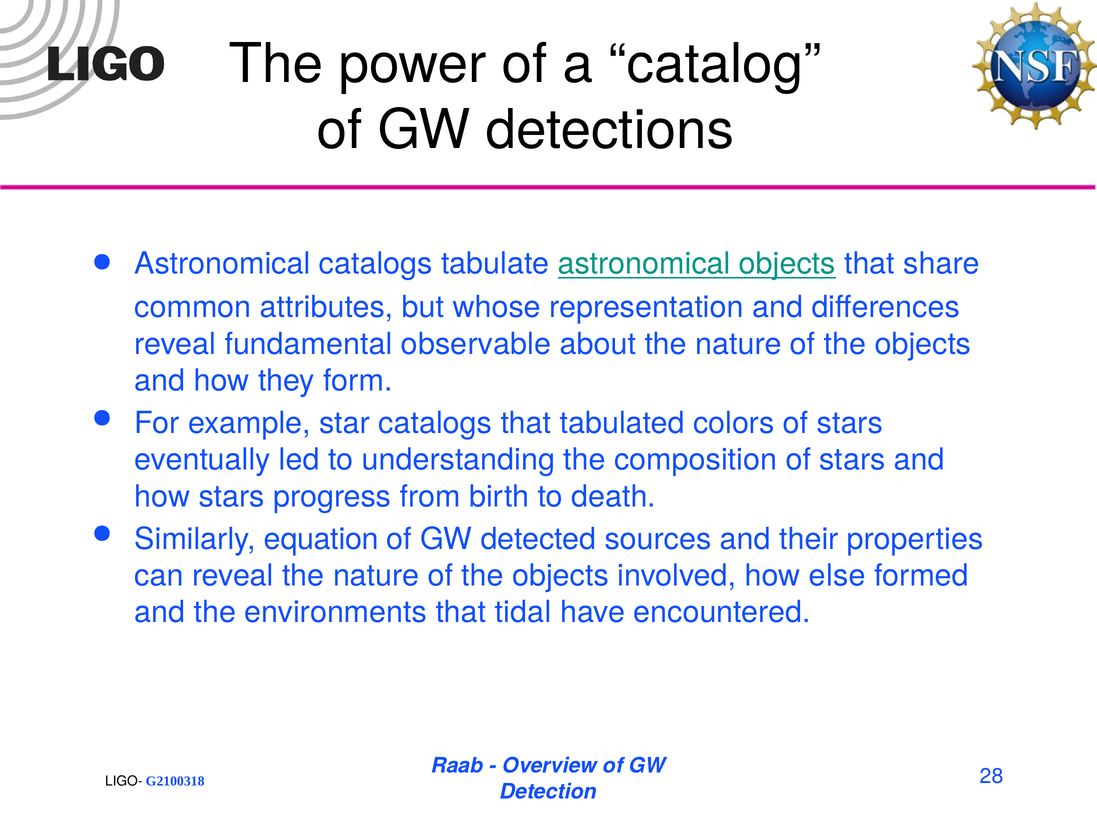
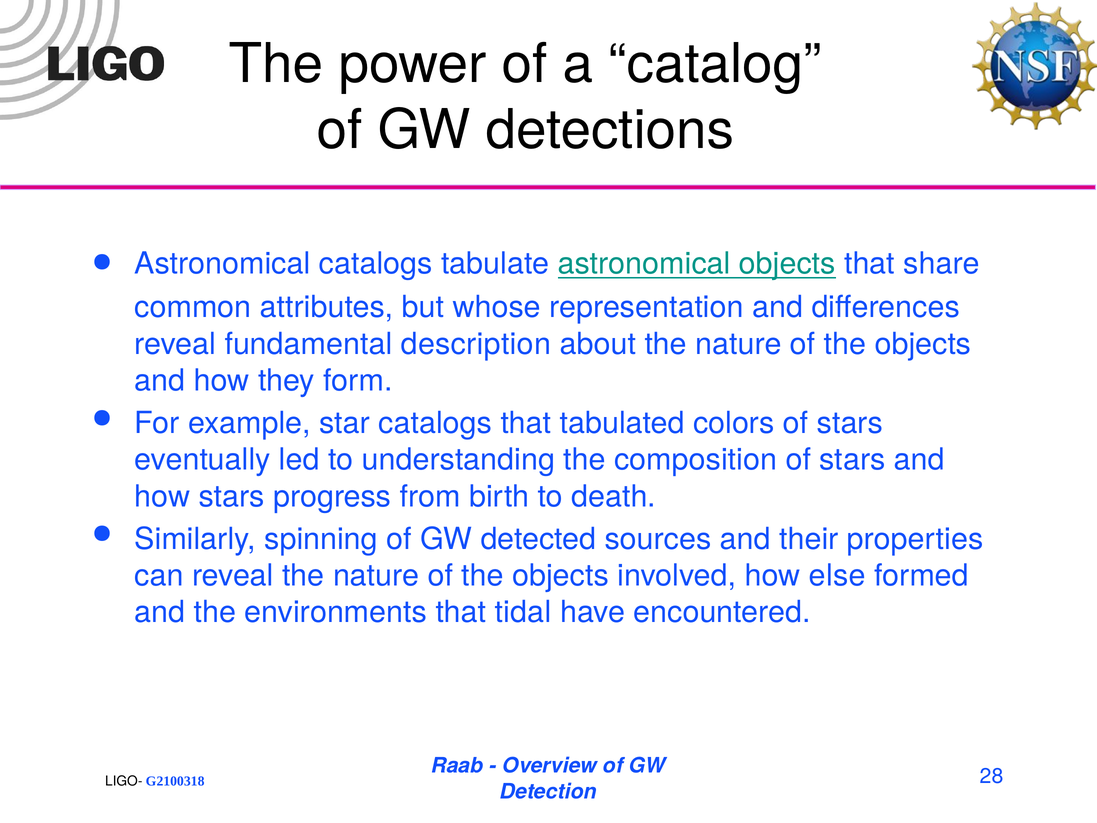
observable: observable -> description
equation: equation -> spinning
